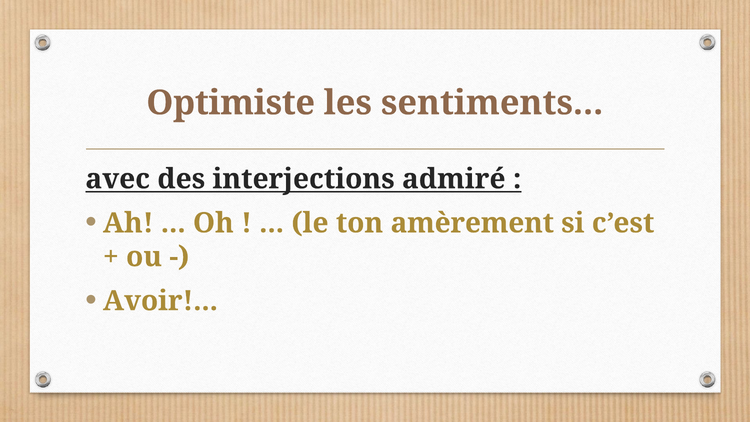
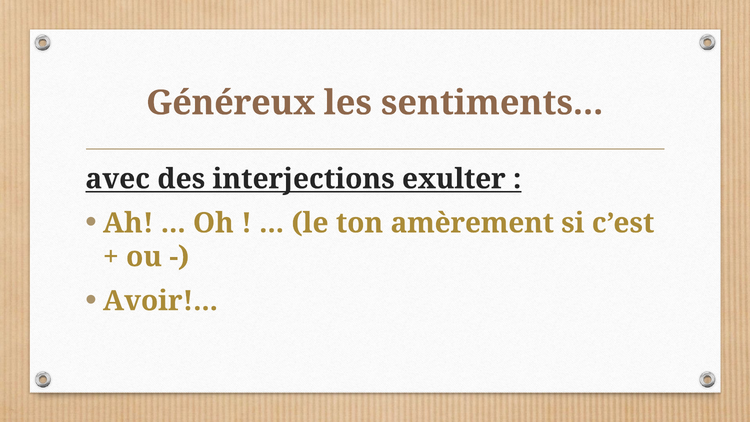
Optimiste: Optimiste -> Généreux
admiré: admiré -> exulter
